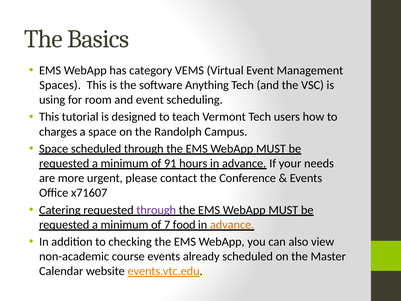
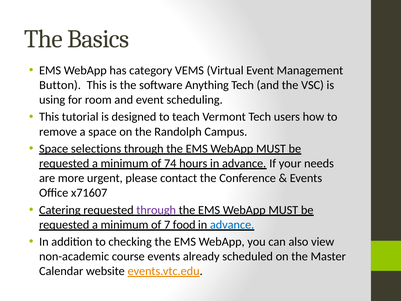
Spaces: Spaces -> Button
charges: charges -> remove
Space scheduled: scheduled -> selections
91: 91 -> 74
advance at (232, 225) colour: orange -> blue
